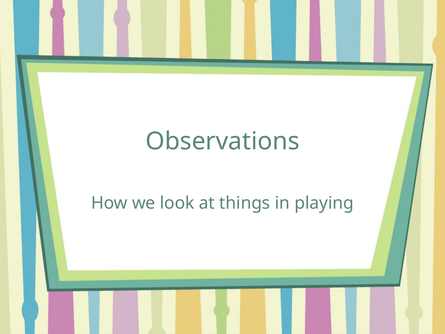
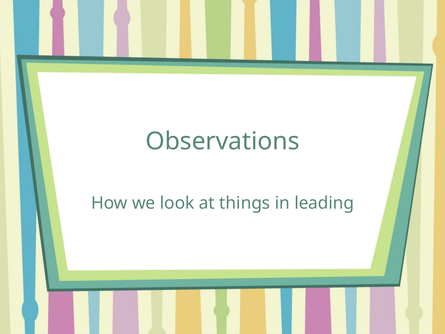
playing: playing -> leading
